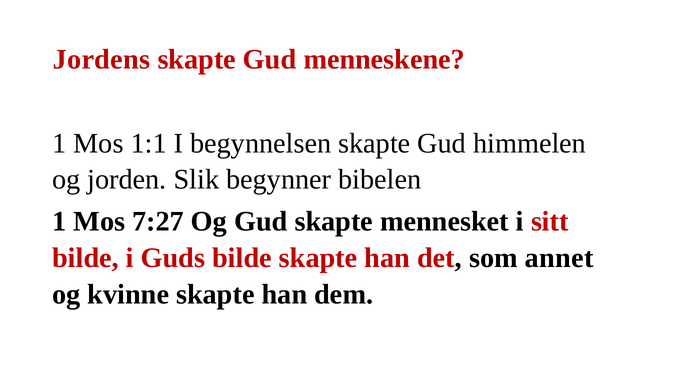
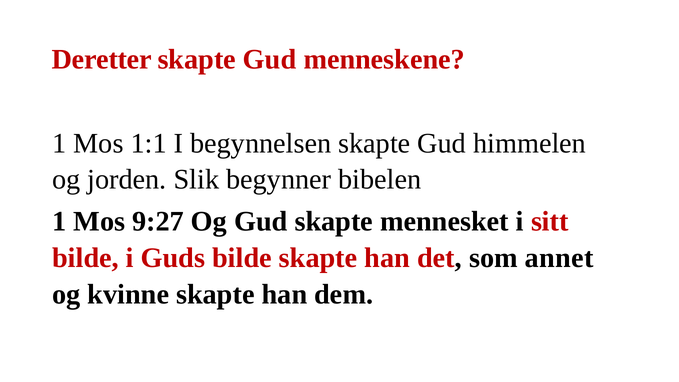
Jordens: Jordens -> Deretter
7:27: 7:27 -> 9:27
